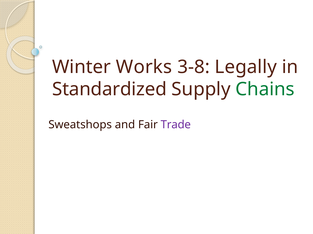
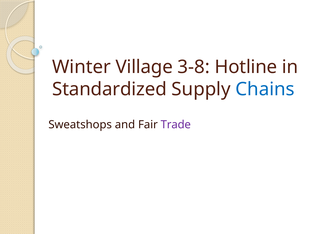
Works: Works -> Village
Legally: Legally -> Hotline
Chains colour: green -> blue
